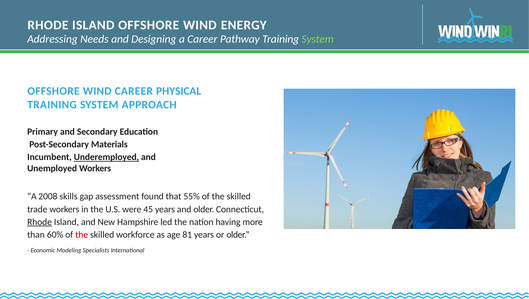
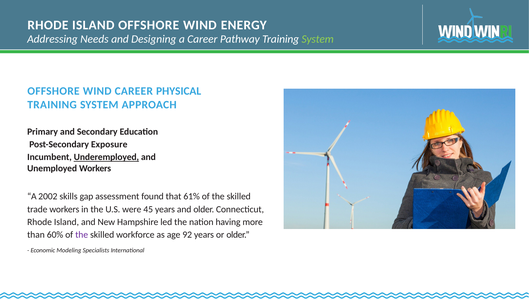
Materials: Materials -> Exposure
2008: 2008 -> 2002
55%: 55% -> 61%
Rhode at (40, 222) underline: present -> none
the at (82, 235) colour: red -> purple
81: 81 -> 92
